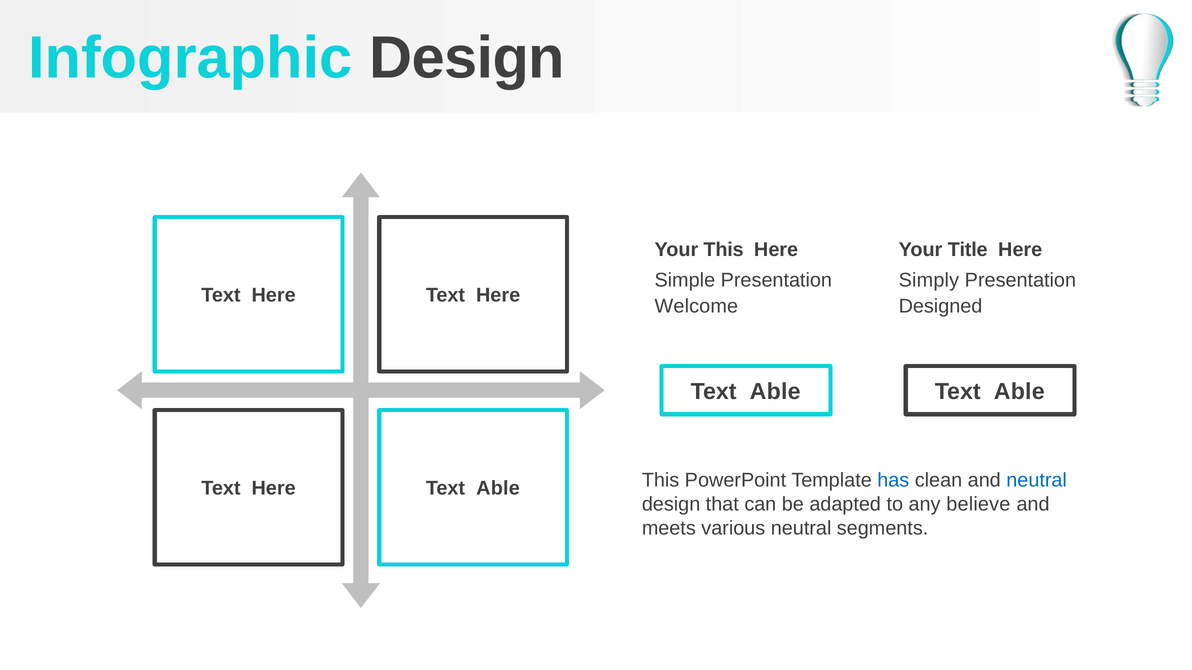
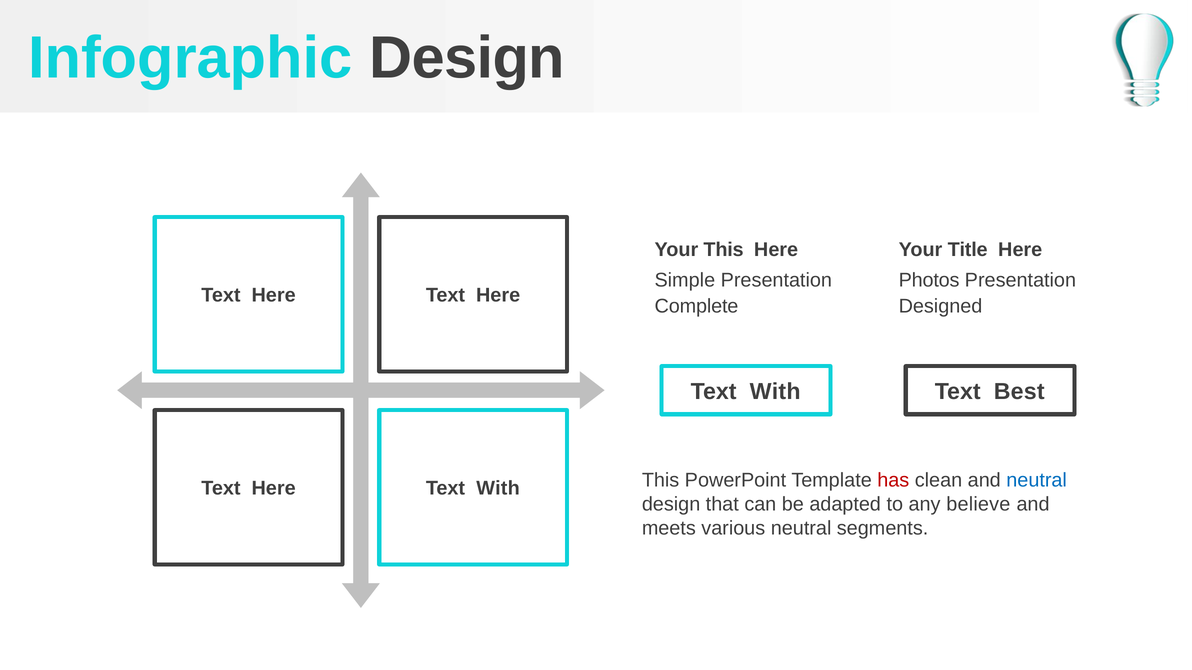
Simply: Simply -> Photos
Welcome: Welcome -> Complete
Able at (775, 392): Able -> With
Able at (1019, 392): Able -> Best
has colour: blue -> red
Able at (498, 489): Able -> With
